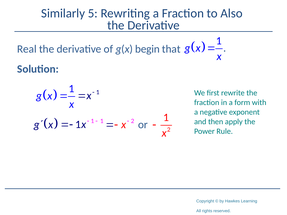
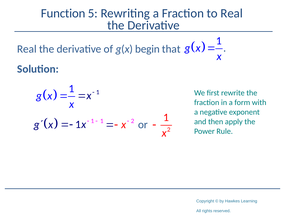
Similarly: Similarly -> Function
to Also: Also -> Real
